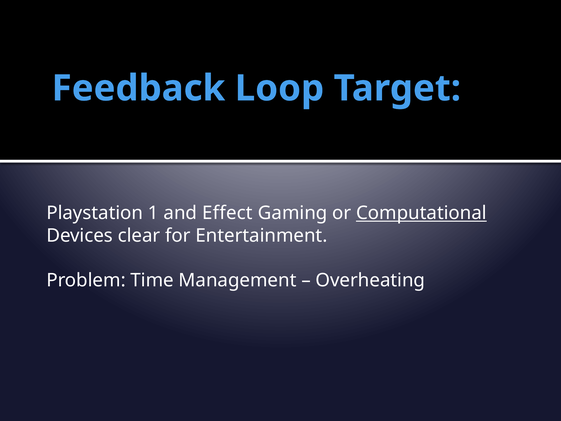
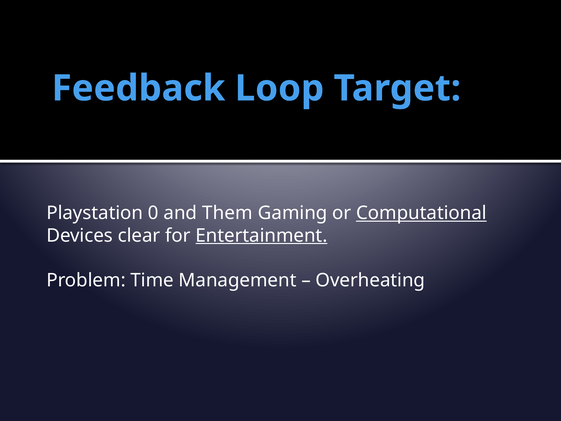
1: 1 -> 0
Effect: Effect -> Them
Entertainment underline: none -> present
